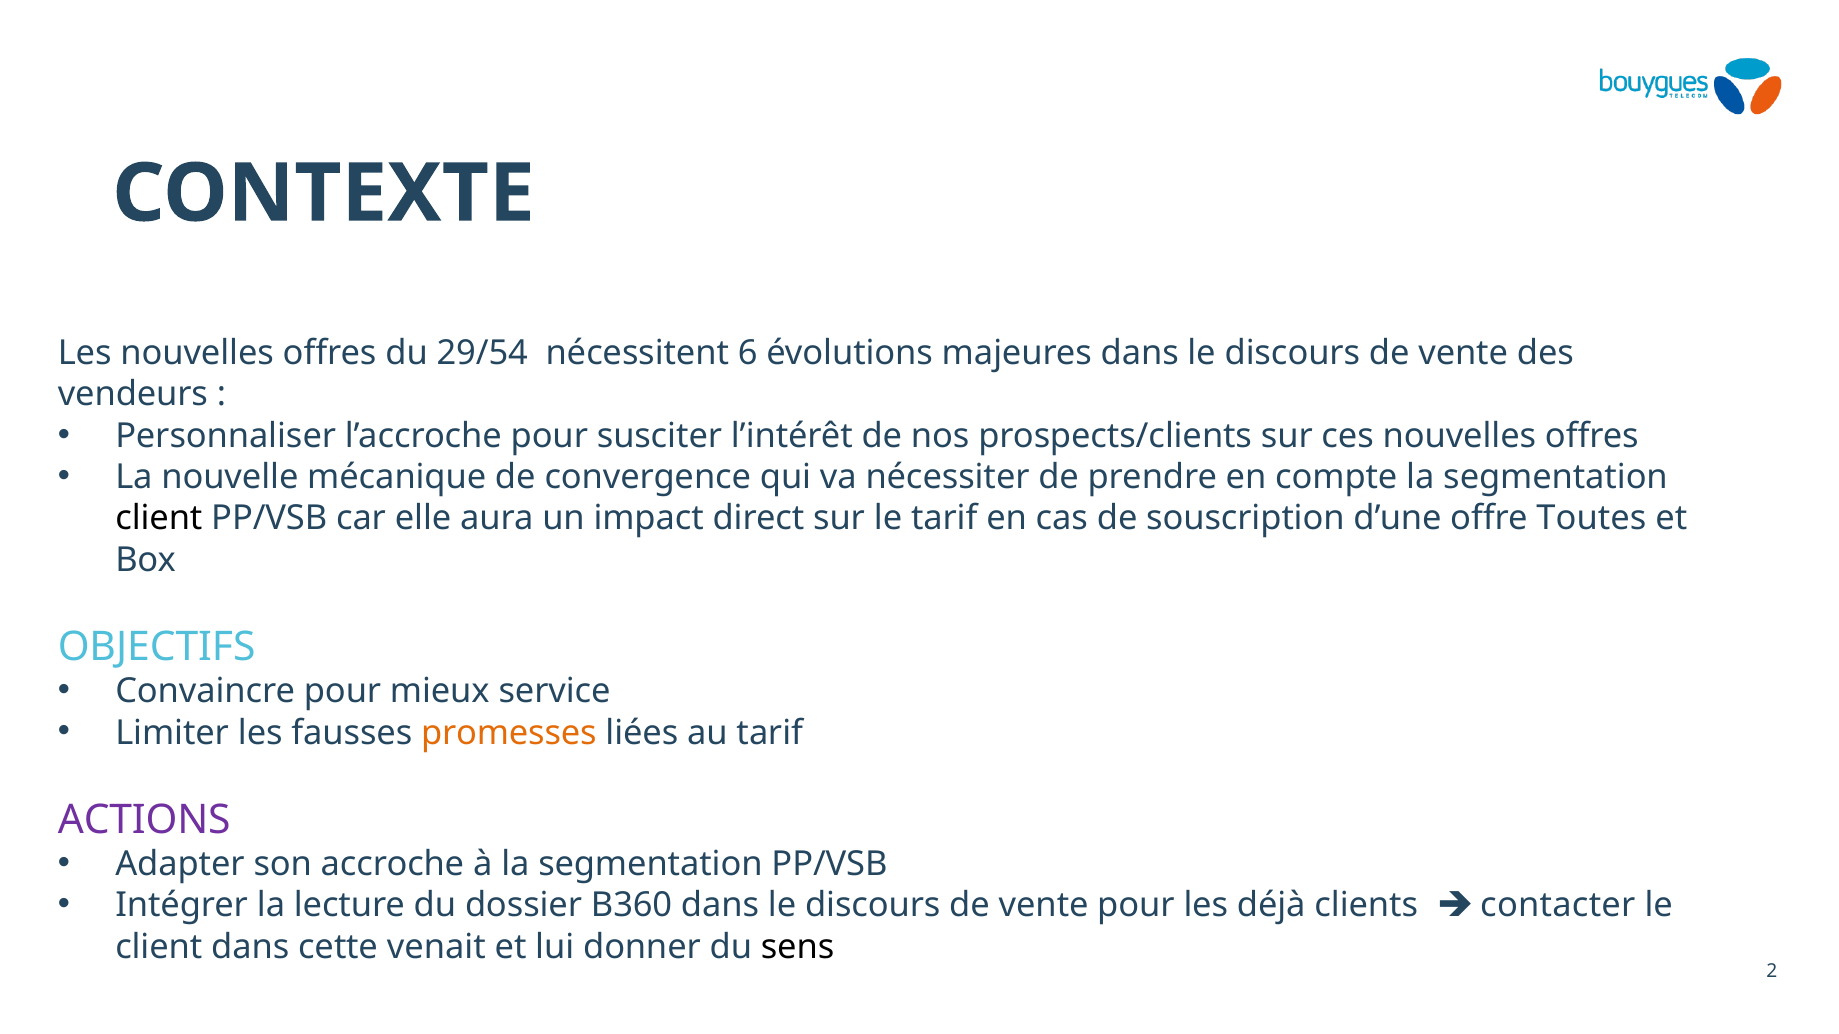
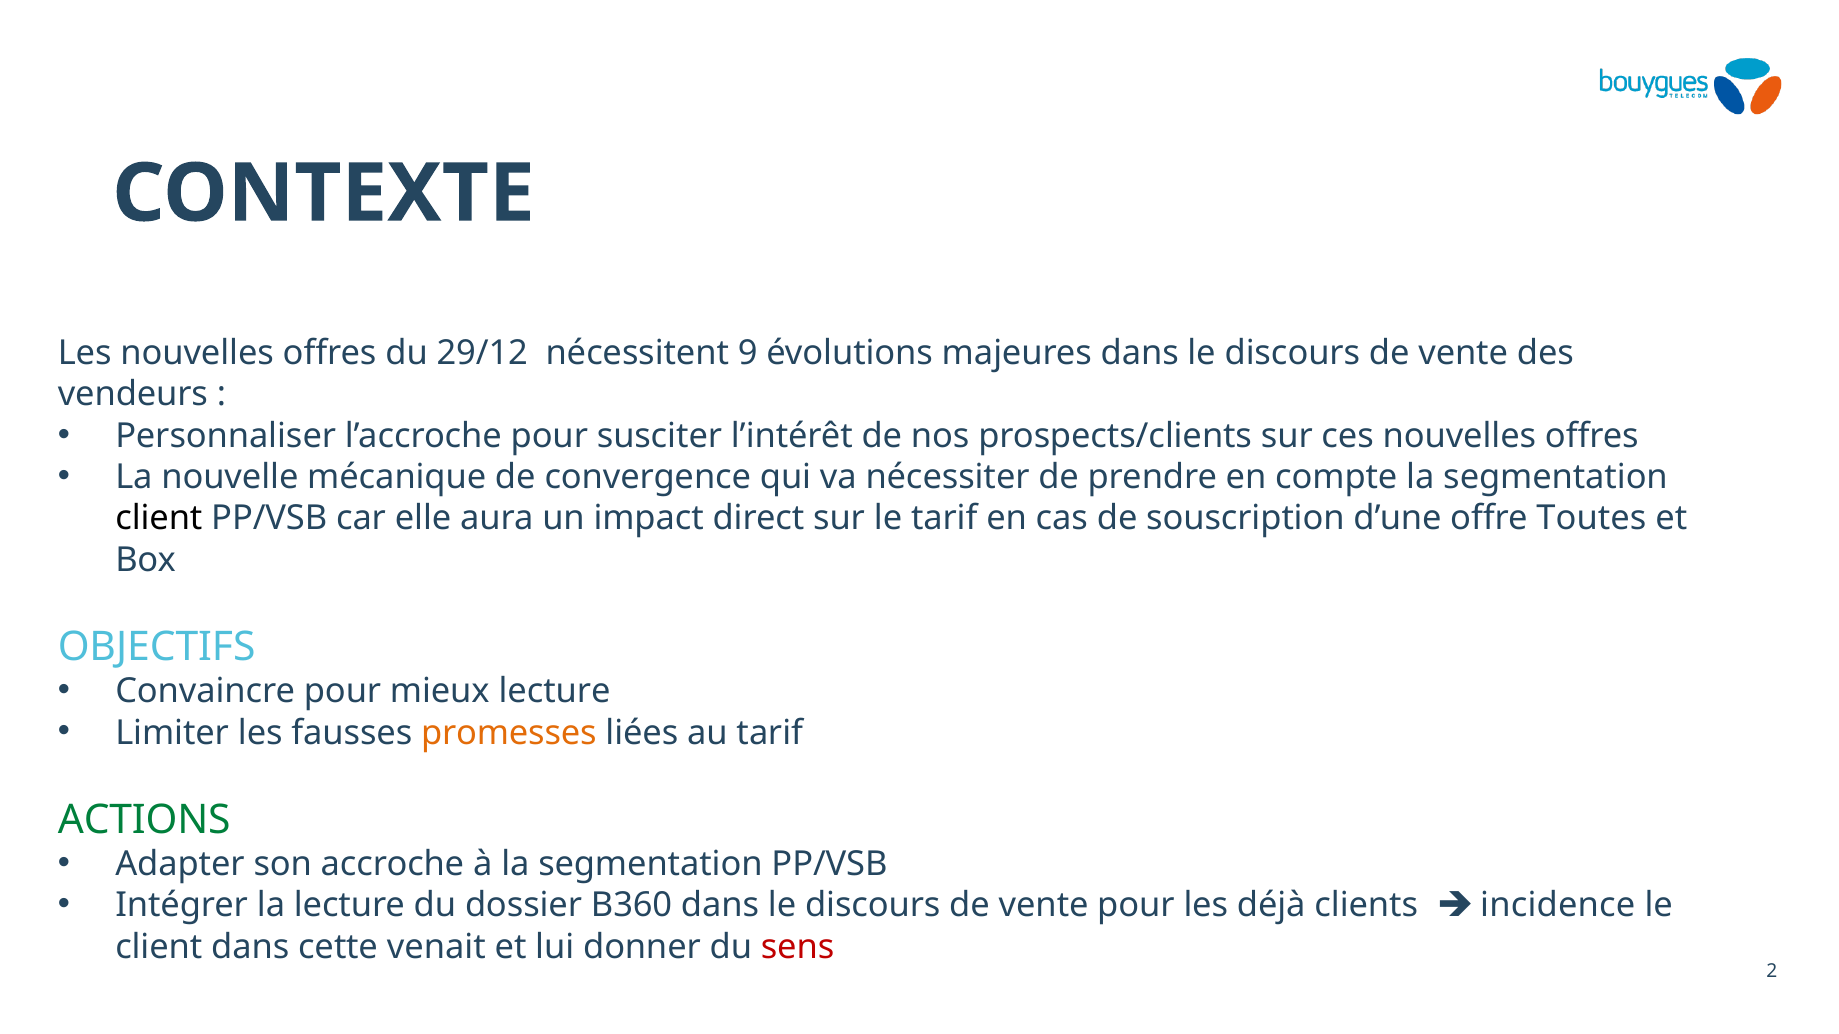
29/54: 29/54 -> 29/12
6: 6 -> 9
mieux service: service -> lecture
ACTIONS colour: purple -> green
contacter: contacter -> incidence
sens colour: black -> red
